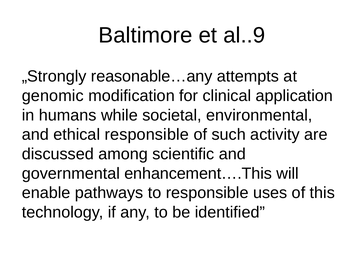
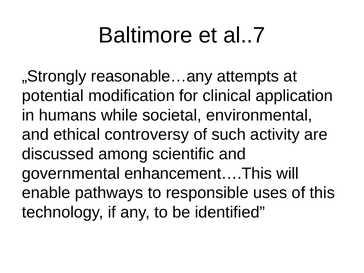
al..9: al..9 -> al..7
genomic: genomic -> potential
ethical responsible: responsible -> controversy
